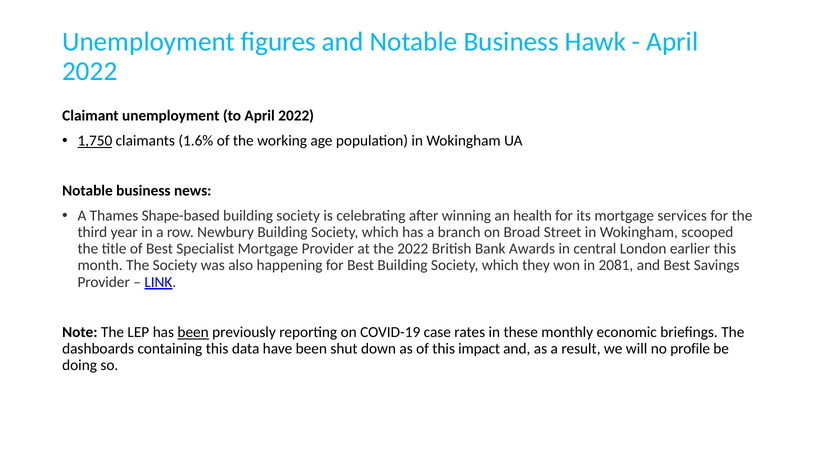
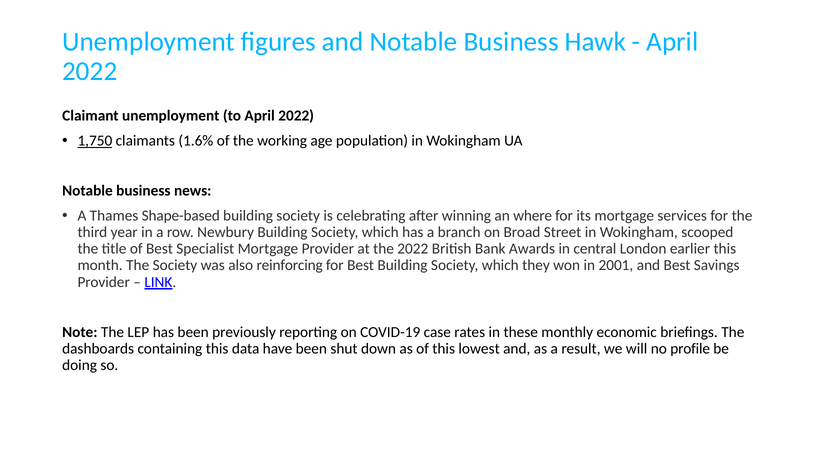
health: health -> where
happening: happening -> reinforcing
2081: 2081 -> 2001
been at (193, 332) underline: present -> none
impact: impact -> lowest
